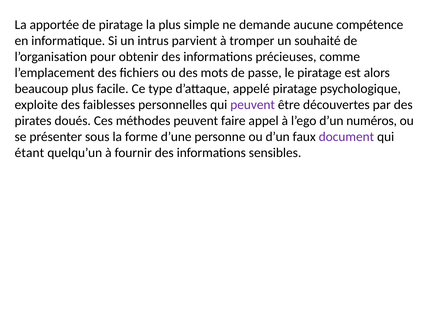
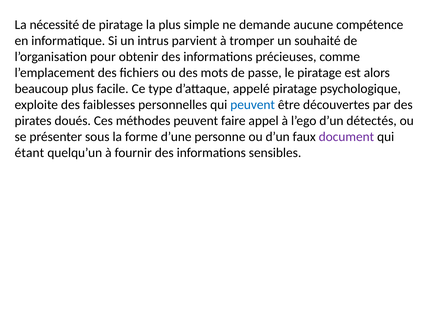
apportée: apportée -> nécessité
peuvent at (253, 105) colour: purple -> blue
numéros: numéros -> détectés
